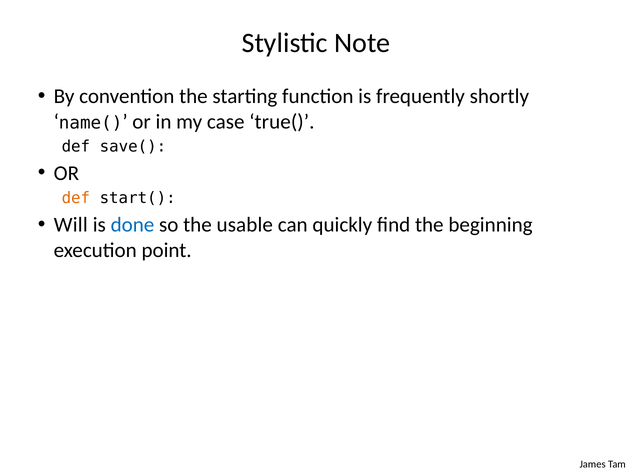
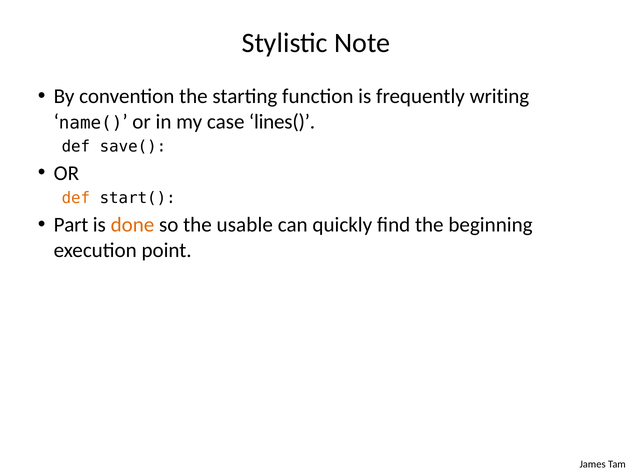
shortly: shortly -> writing
true(: true( -> lines(
Will: Will -> Part
done colour: blue -> orange
